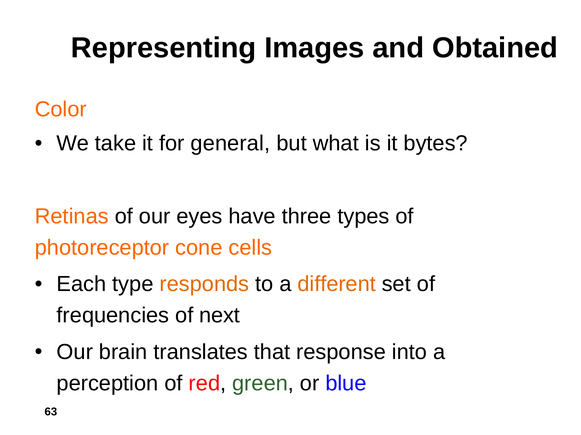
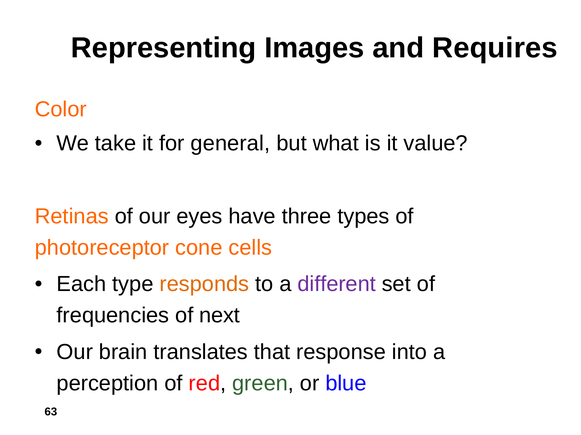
Obtained: Obtained -> Requires
bytes: bytes -> value
different colour: orange -> purple
